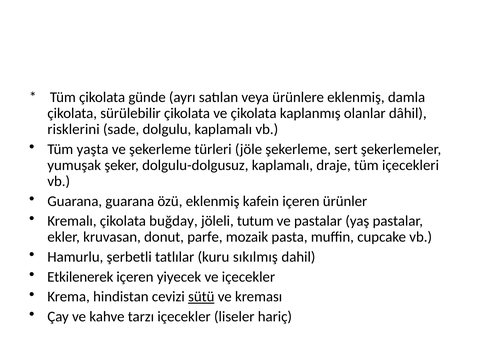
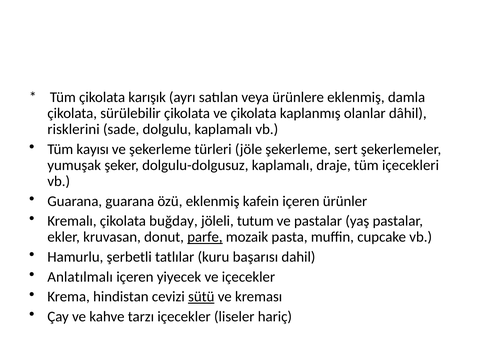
günde: günde -> karışık
yaşta: yaşta -> kayısı
parfe underline: none -> present
sıkılmış: sıkılmış -> başarısı
Etkilenerek: Etkilenerek -> Anlatılmalı
